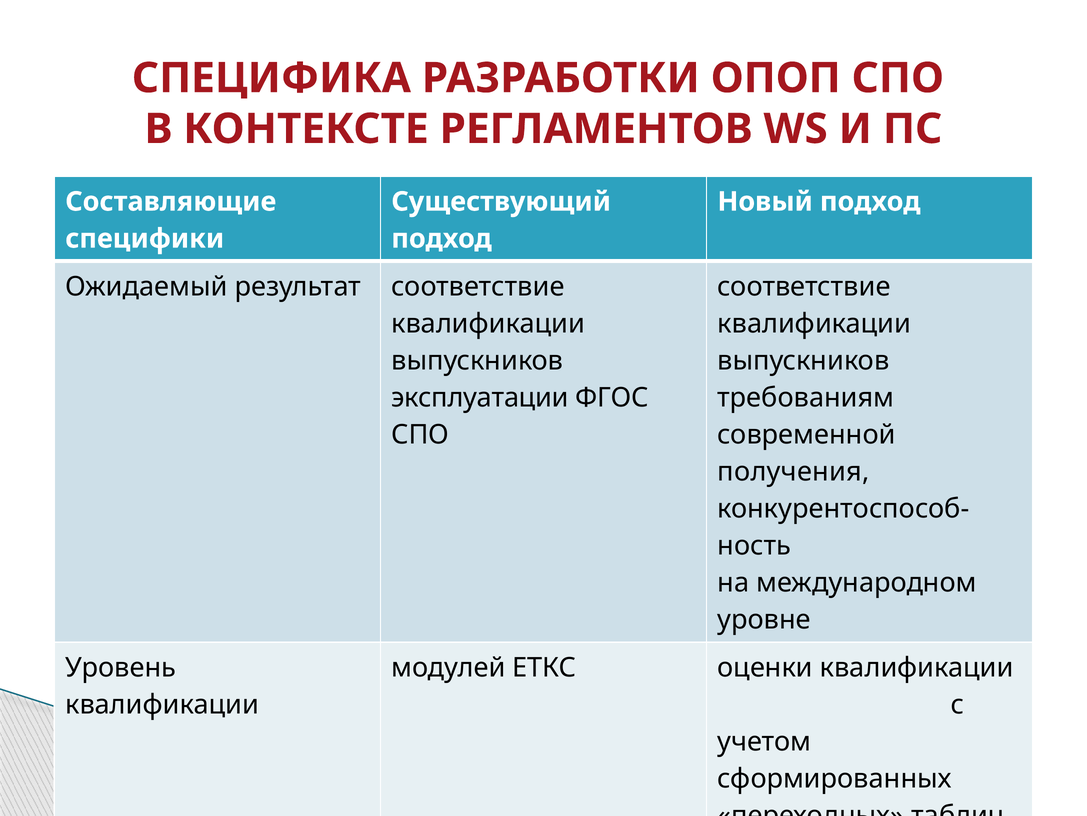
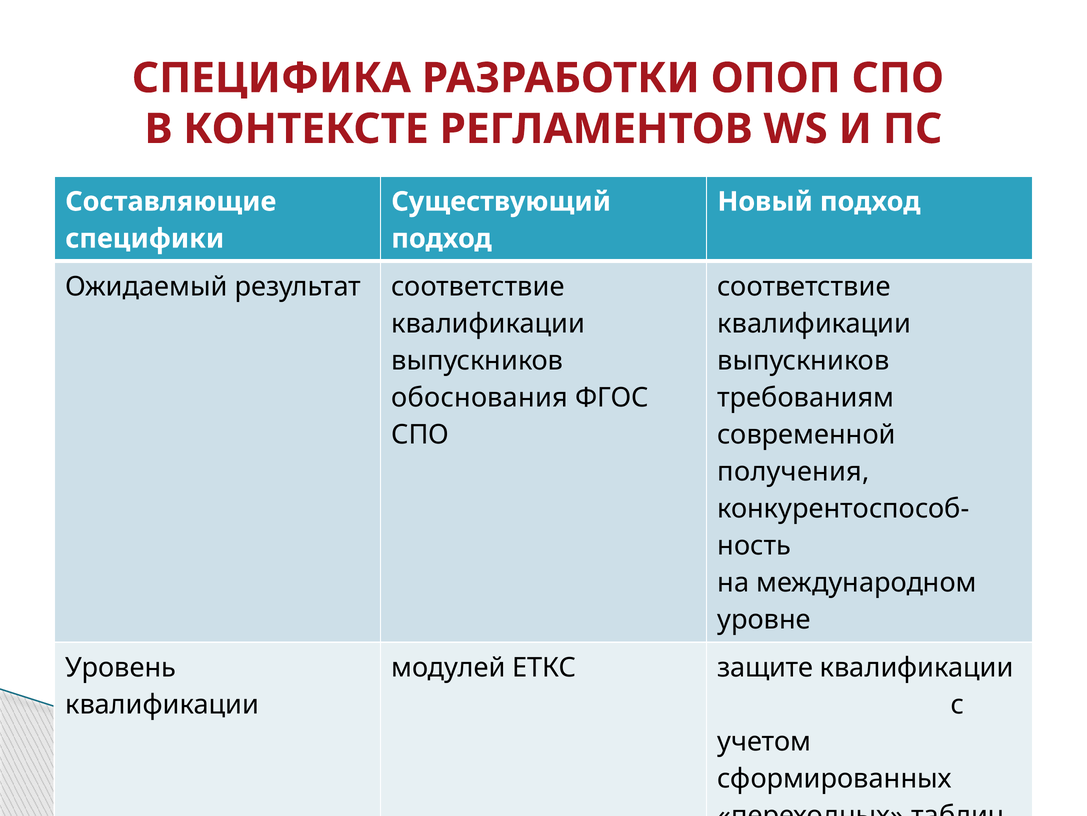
эксплуатации: эксплуатации -> обоснования
оценки: оценки -> защите
